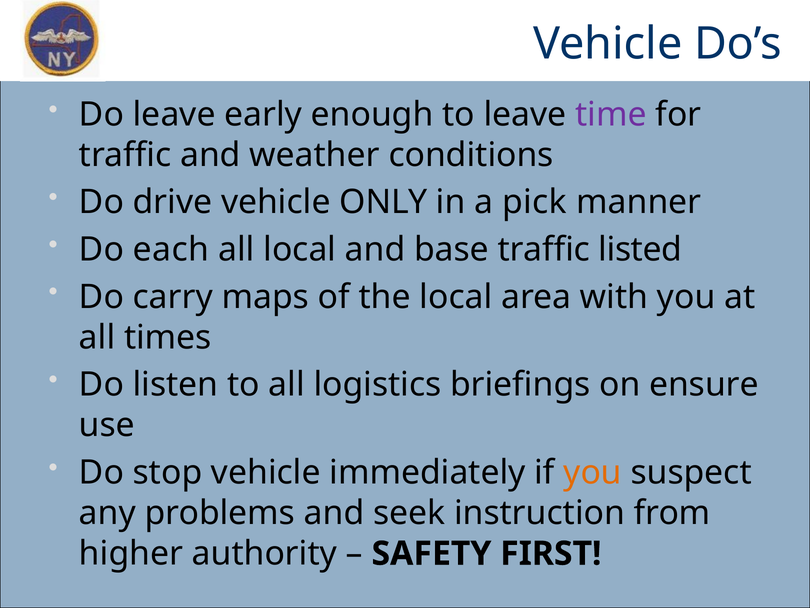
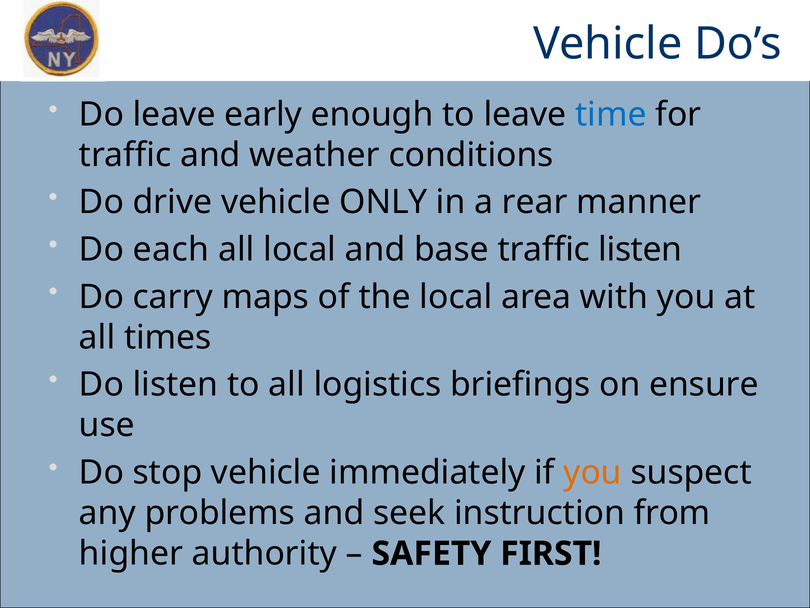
time colour: purple -> blue
pick: pick -> rear
traffic listed: listed -> listen
